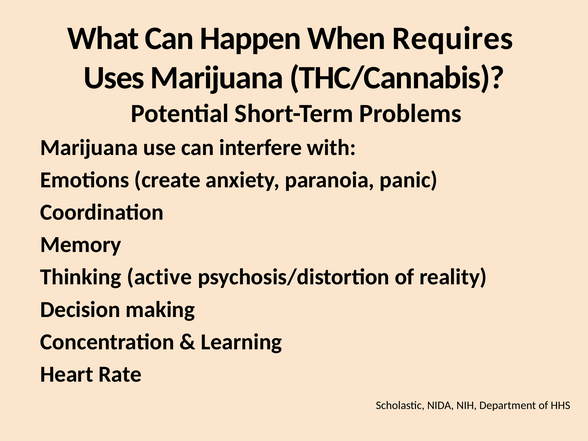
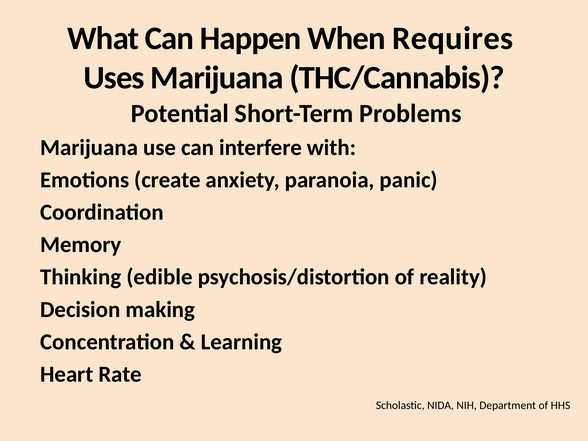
active: active -> edible
